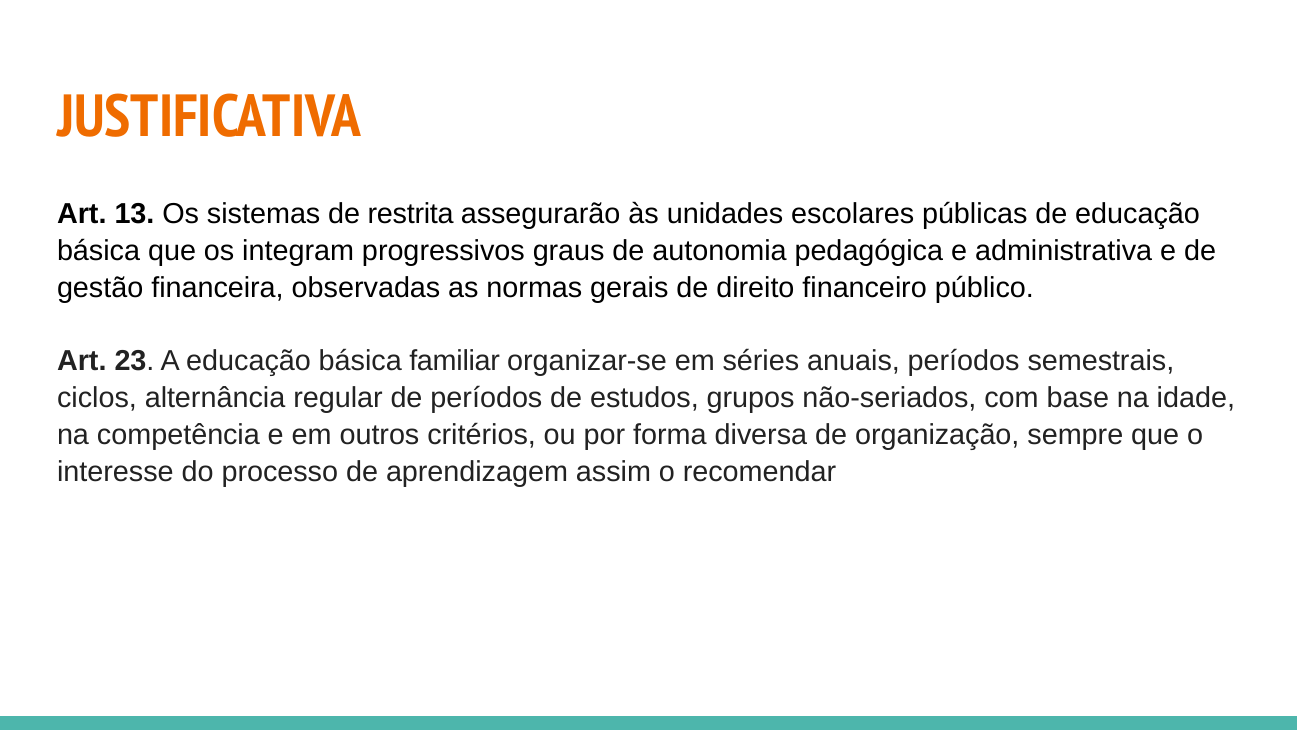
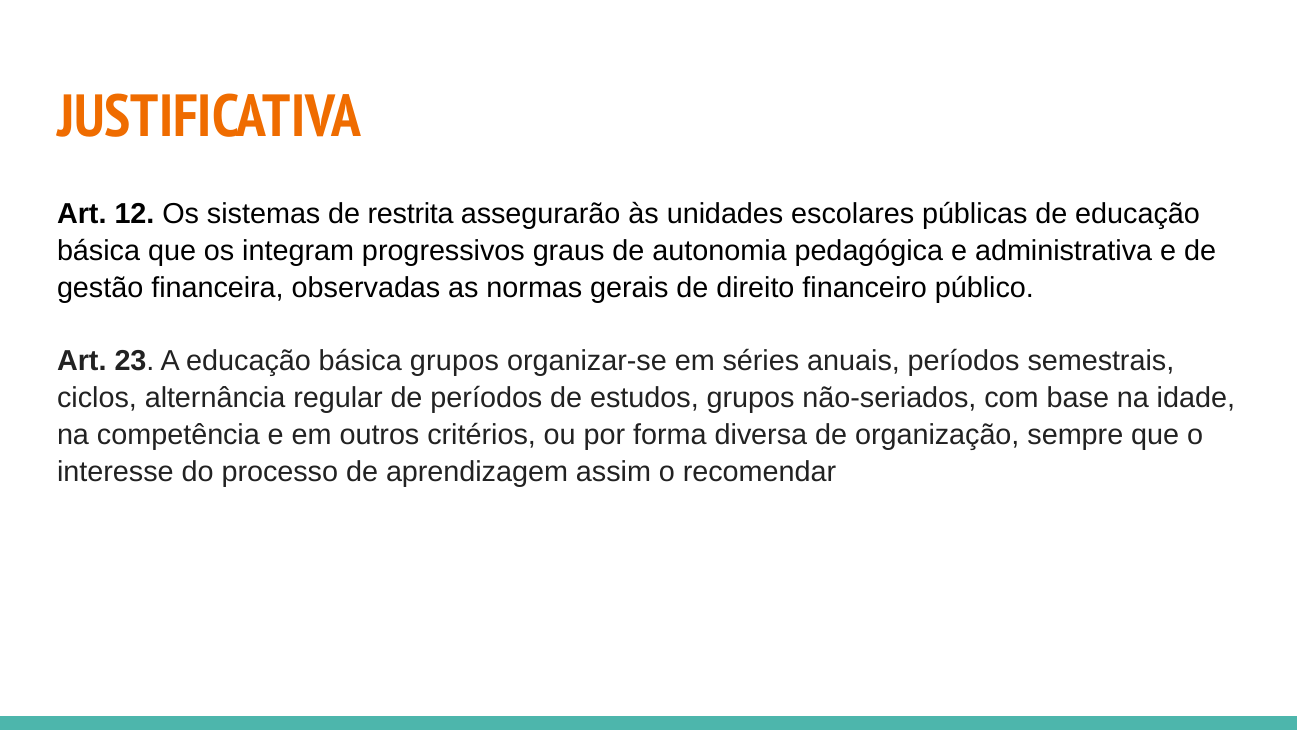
13: 13 -> 12
básica familiar: familiar -> grupos
